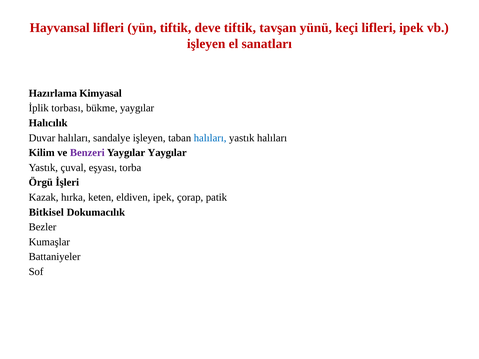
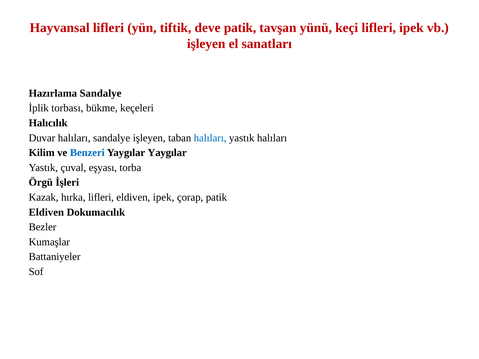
deve tiftik: tiftik -> patik
Hazırlama Kimyasal: Kimyasal -> Sandalye
bükme yaygılar: yaygılar -> keçeleri
Benzeri colour: purple -> blue
hırka keten: keten -> lifleri
Bitkisel at (46, 212): Bitkisel -> Eldiven
